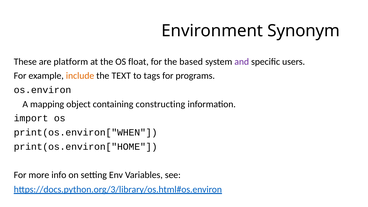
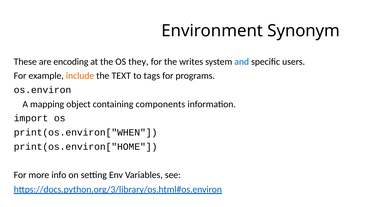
platform: platform -> encoding
float: float -> they
based: based -> writes
and colour: purple -> blue
constructing: constructing -> components
